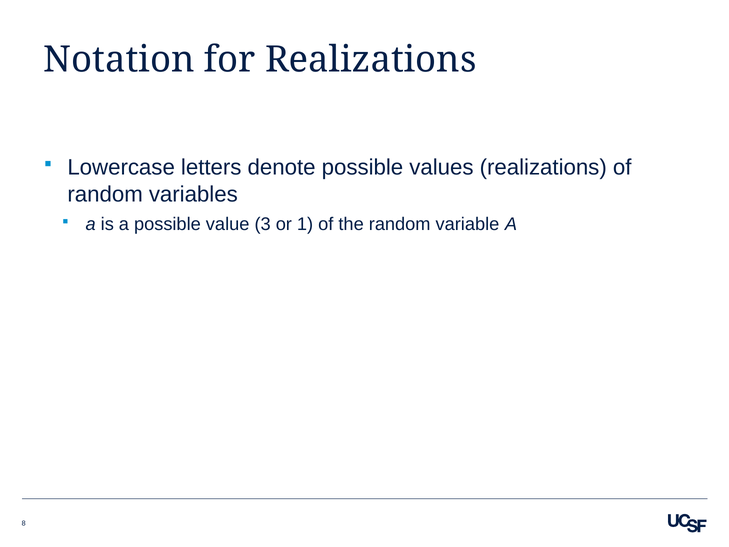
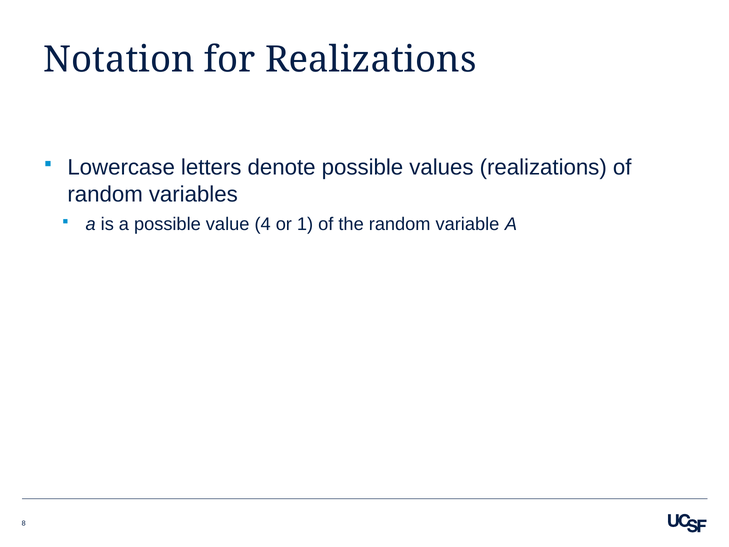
3: 3 -> 4
